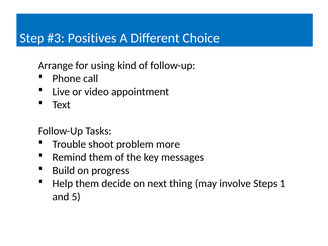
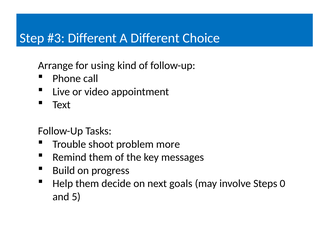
Positives at (92, 38): Positives -> Different
thing: thing -> goals
1: 1 -> 0
